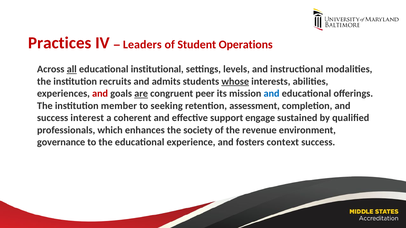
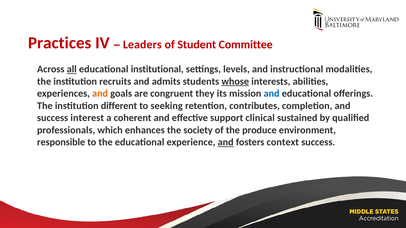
Operations: Operations -> Committee
and at (100, 94) colour: red -> orange
are underline: present -> none
peer: peer -> they
member: member -> different
assessment: assessment -> contributes
engage: engage -> clinical
revenue: revenue -> produce
governance: governance -> responsible
and at (226, 142) underline: none -> present
